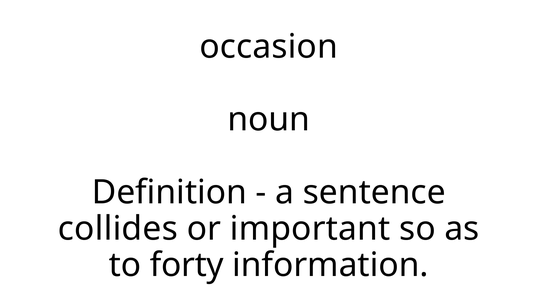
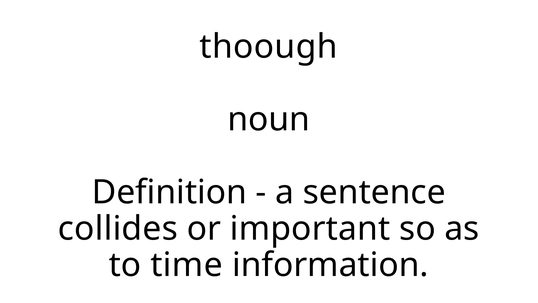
occasion: occasion -> thoough
forty: forty -> time
